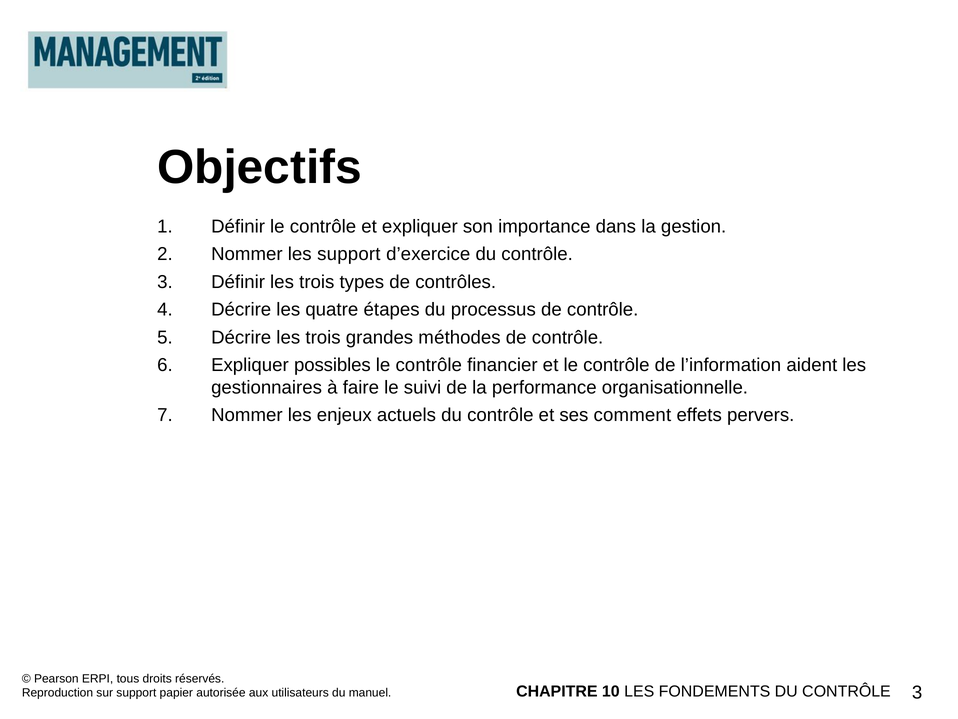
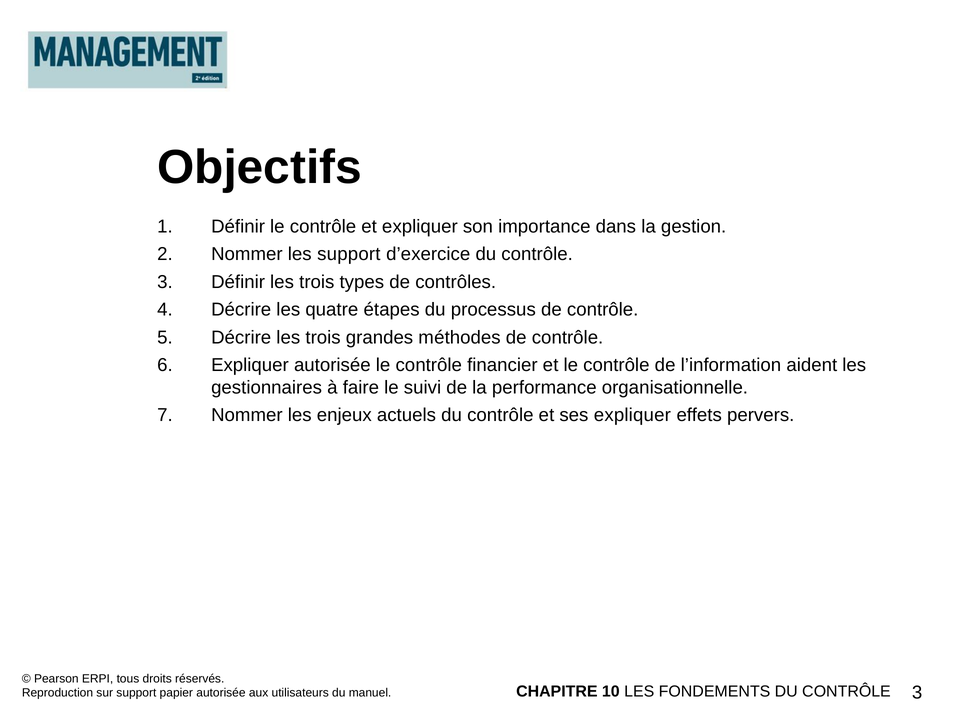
Expliquer possibles: possibles -> autorisée
ses comment: comment -> expliquer
